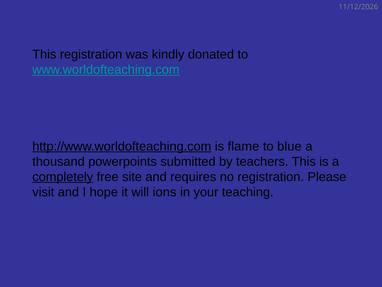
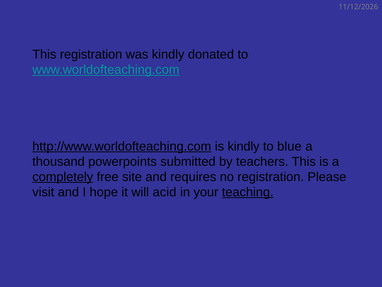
is flame: flame -> kindly
ions: ions -> acid
teaching underline: none -> present
